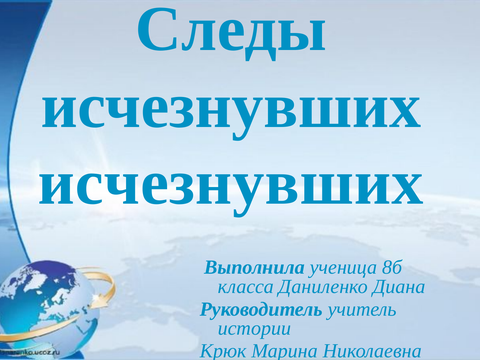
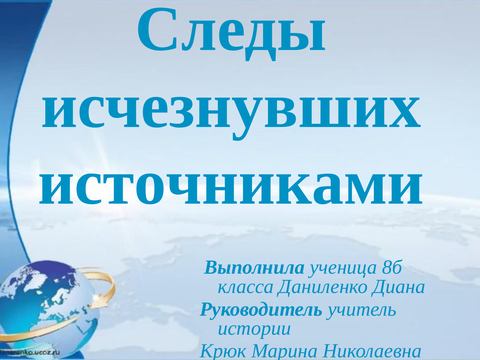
исчезнувших at (231, 183): исчезнувших -> источниками
